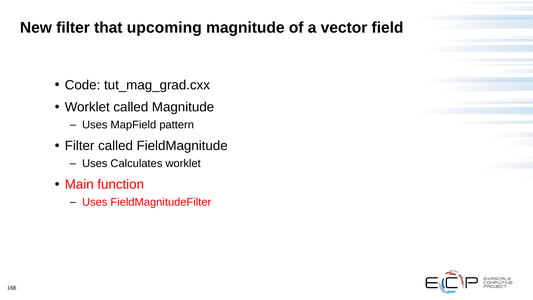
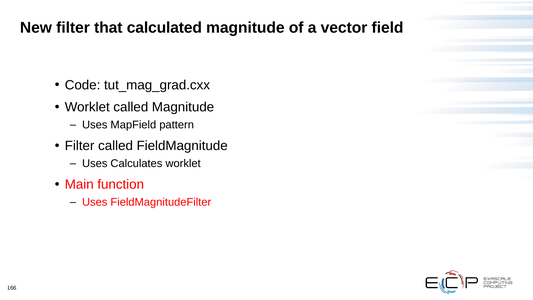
upcoming: upcoming -> calculated
